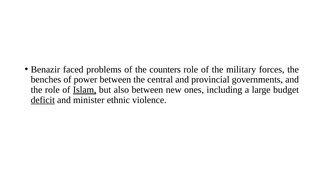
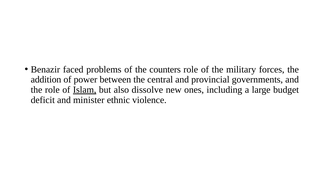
benches: benches -> addition
also between: between -> dissolve
deficit underline: present -> none
